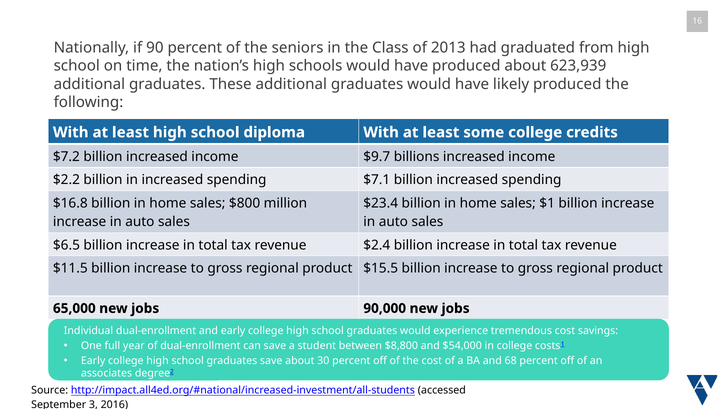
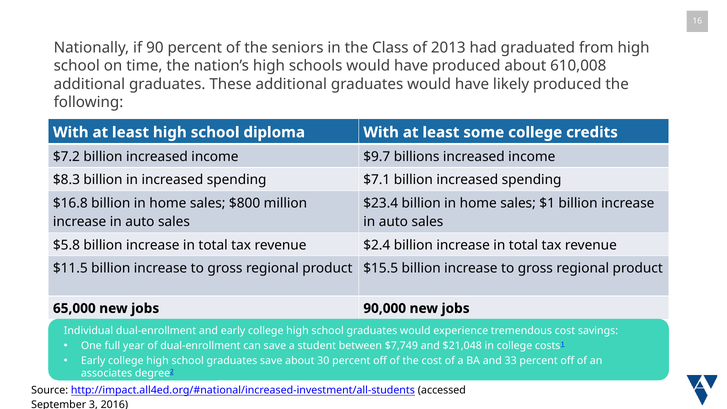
623,939: 623,939 -> 610,008
$2.2: $2.2 -> $8.3
$6.5: $6.5 -> $5.8
$8,800: $8,800 -> $7,749
$54,000: $54,000 -> $21,048
68: 68 -> 33
